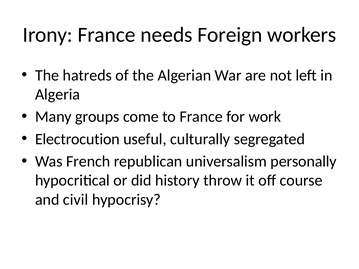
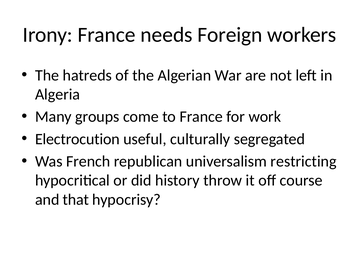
personally: personally -> restricting
civil: civil -> that
